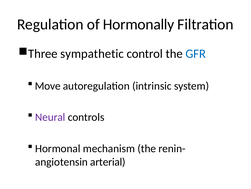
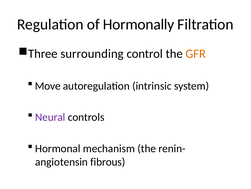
sympathetic: sympathetic -> surrounding
GFR colour: blue -> orange
arterial: arterial -> fibrous
